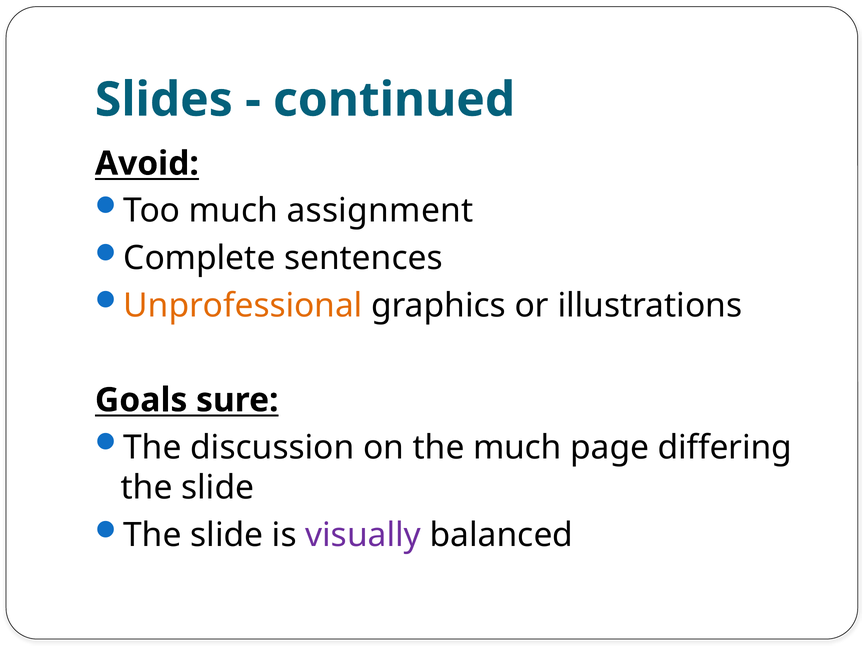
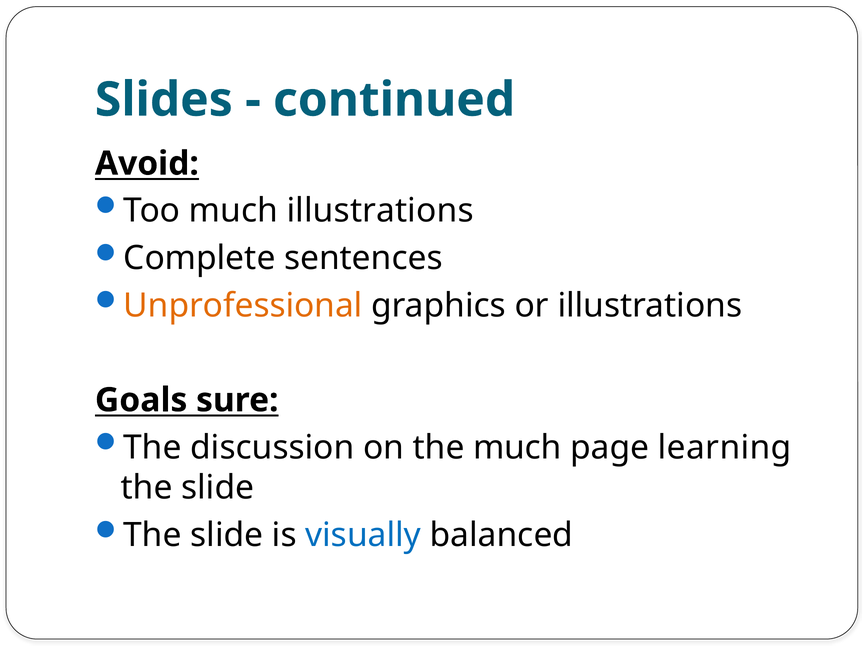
much assignment: assignment -> illustrations
differing: differing -> learning
visually colour: purple -> blue
